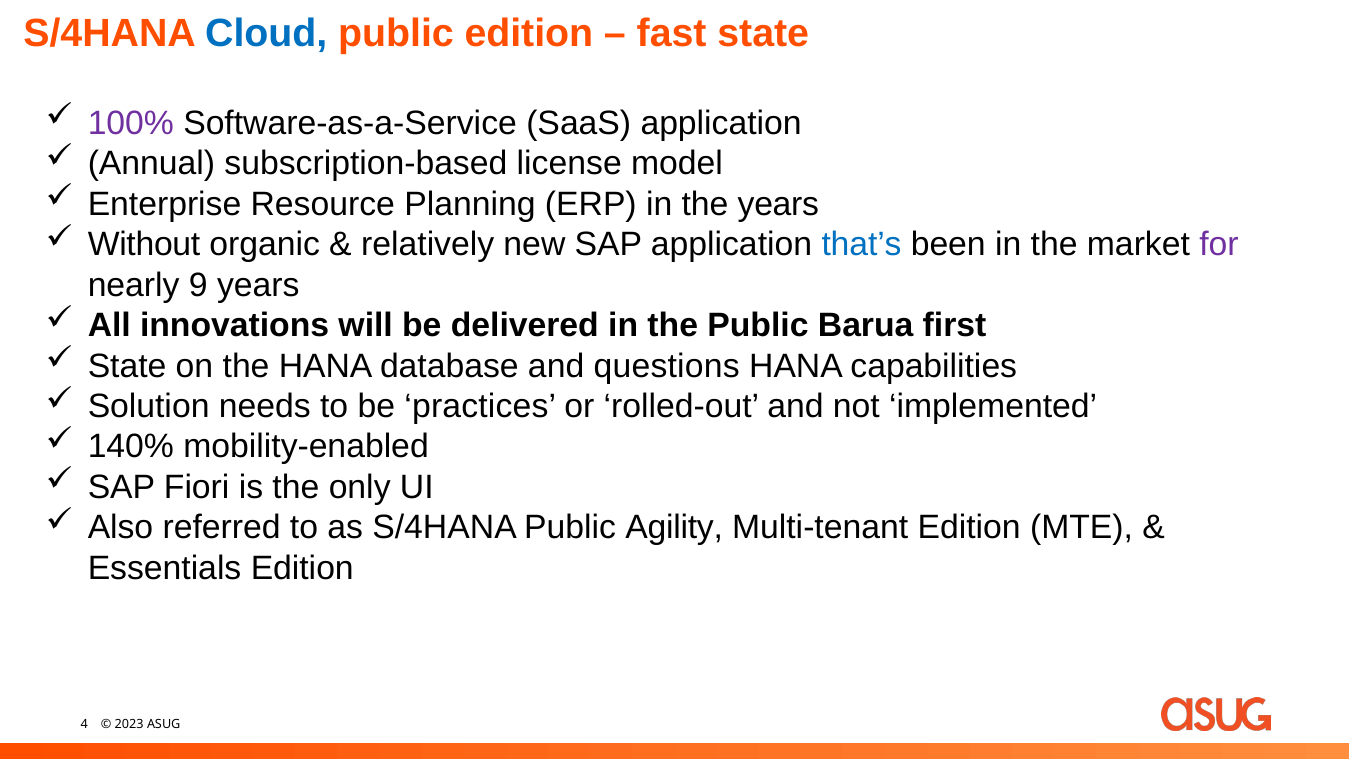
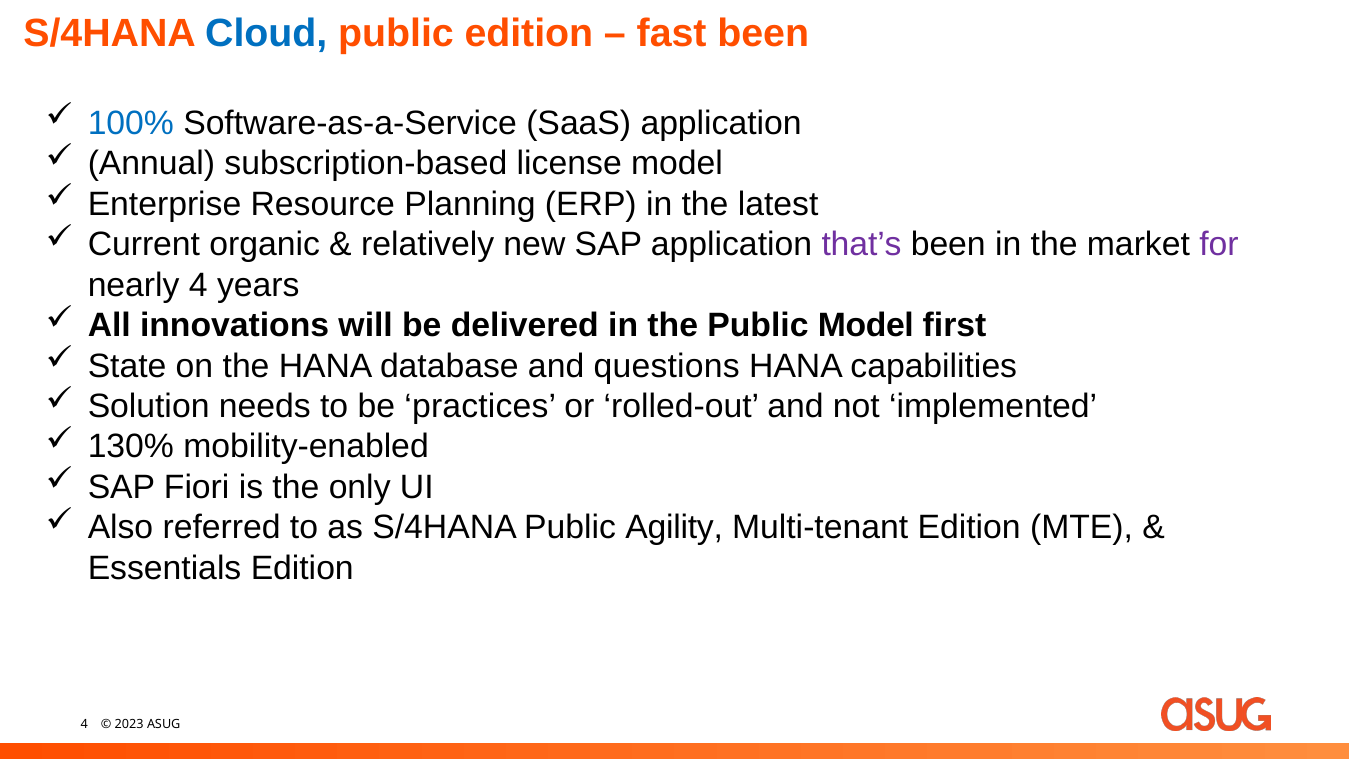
fast state: state -> been
100% colour: purple -> blue
the years: years -> latest
Without: Without -> Current
that’s colour: blue -> purple
nearly 9: 9 -> 4
Public Barua: Barua -> Model
140%: 140% -> 130%
